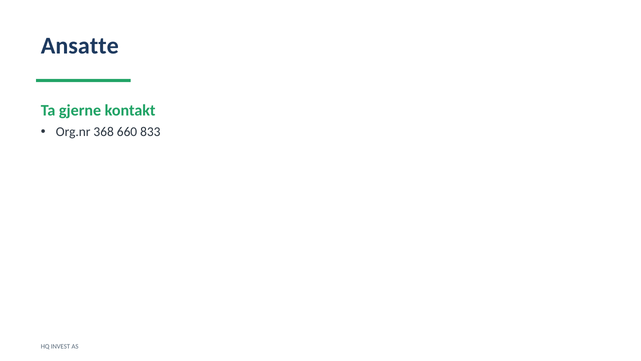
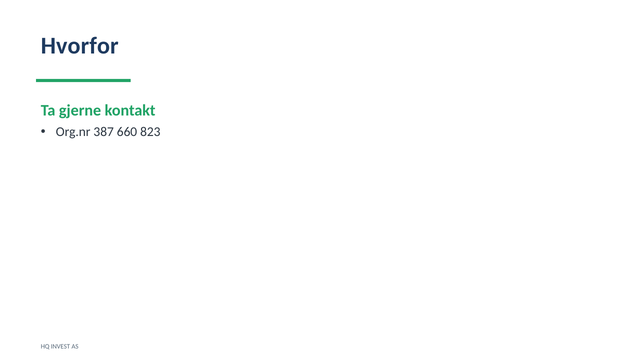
Ansatte: Ansatte -> Hvorfor
368: 368 -> 387
833: 833 -> 823
